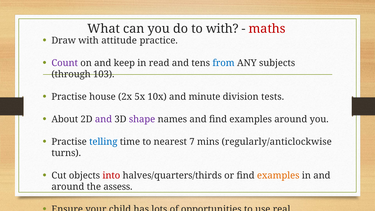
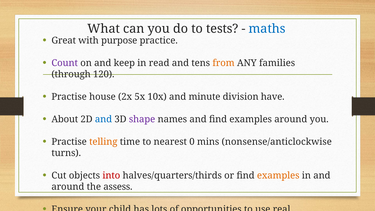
to with: with -> tests
maths colour: red -> blue
Draw: Draw -> Great
attitude: attitude -> purpose
from colour: blue -> orange
subjects: subjects -> families
103: 103 -> 120
tests: tests -> have
and at (103, 119) colour: purple -> blue
telling colour: blue -> orange
7: 7 -> 0
regularly/anticlockwise: regularly/anticlockwise -> nonsense/anticlockwise
